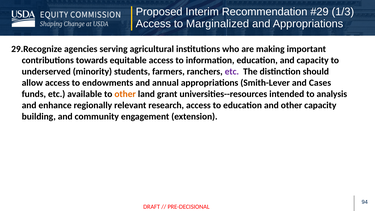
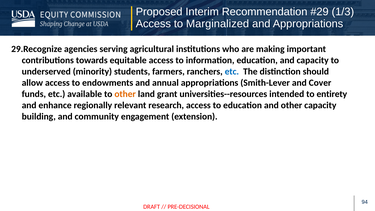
etc at (232, 72) colour: purple -> blue
Cases: Cases -> Cover
analysis: analysis -> entirety
